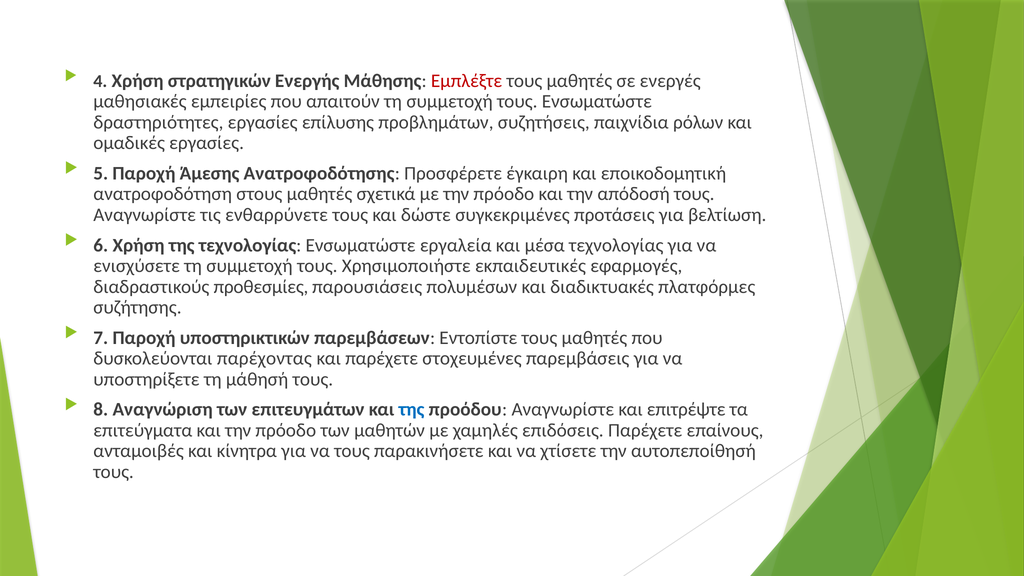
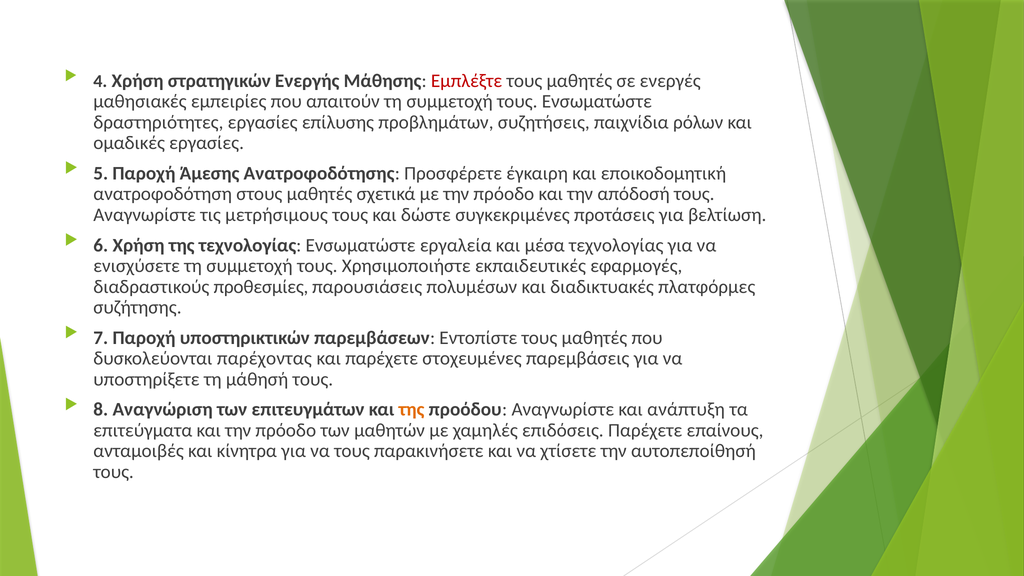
ενθαρρύνετε: ενθαρρύνετε -> μετρήσιμους
της at (412, 410) colour: blue -> orange
επιτρέψτε: επιτρέψτε -> ανάπτυξη
